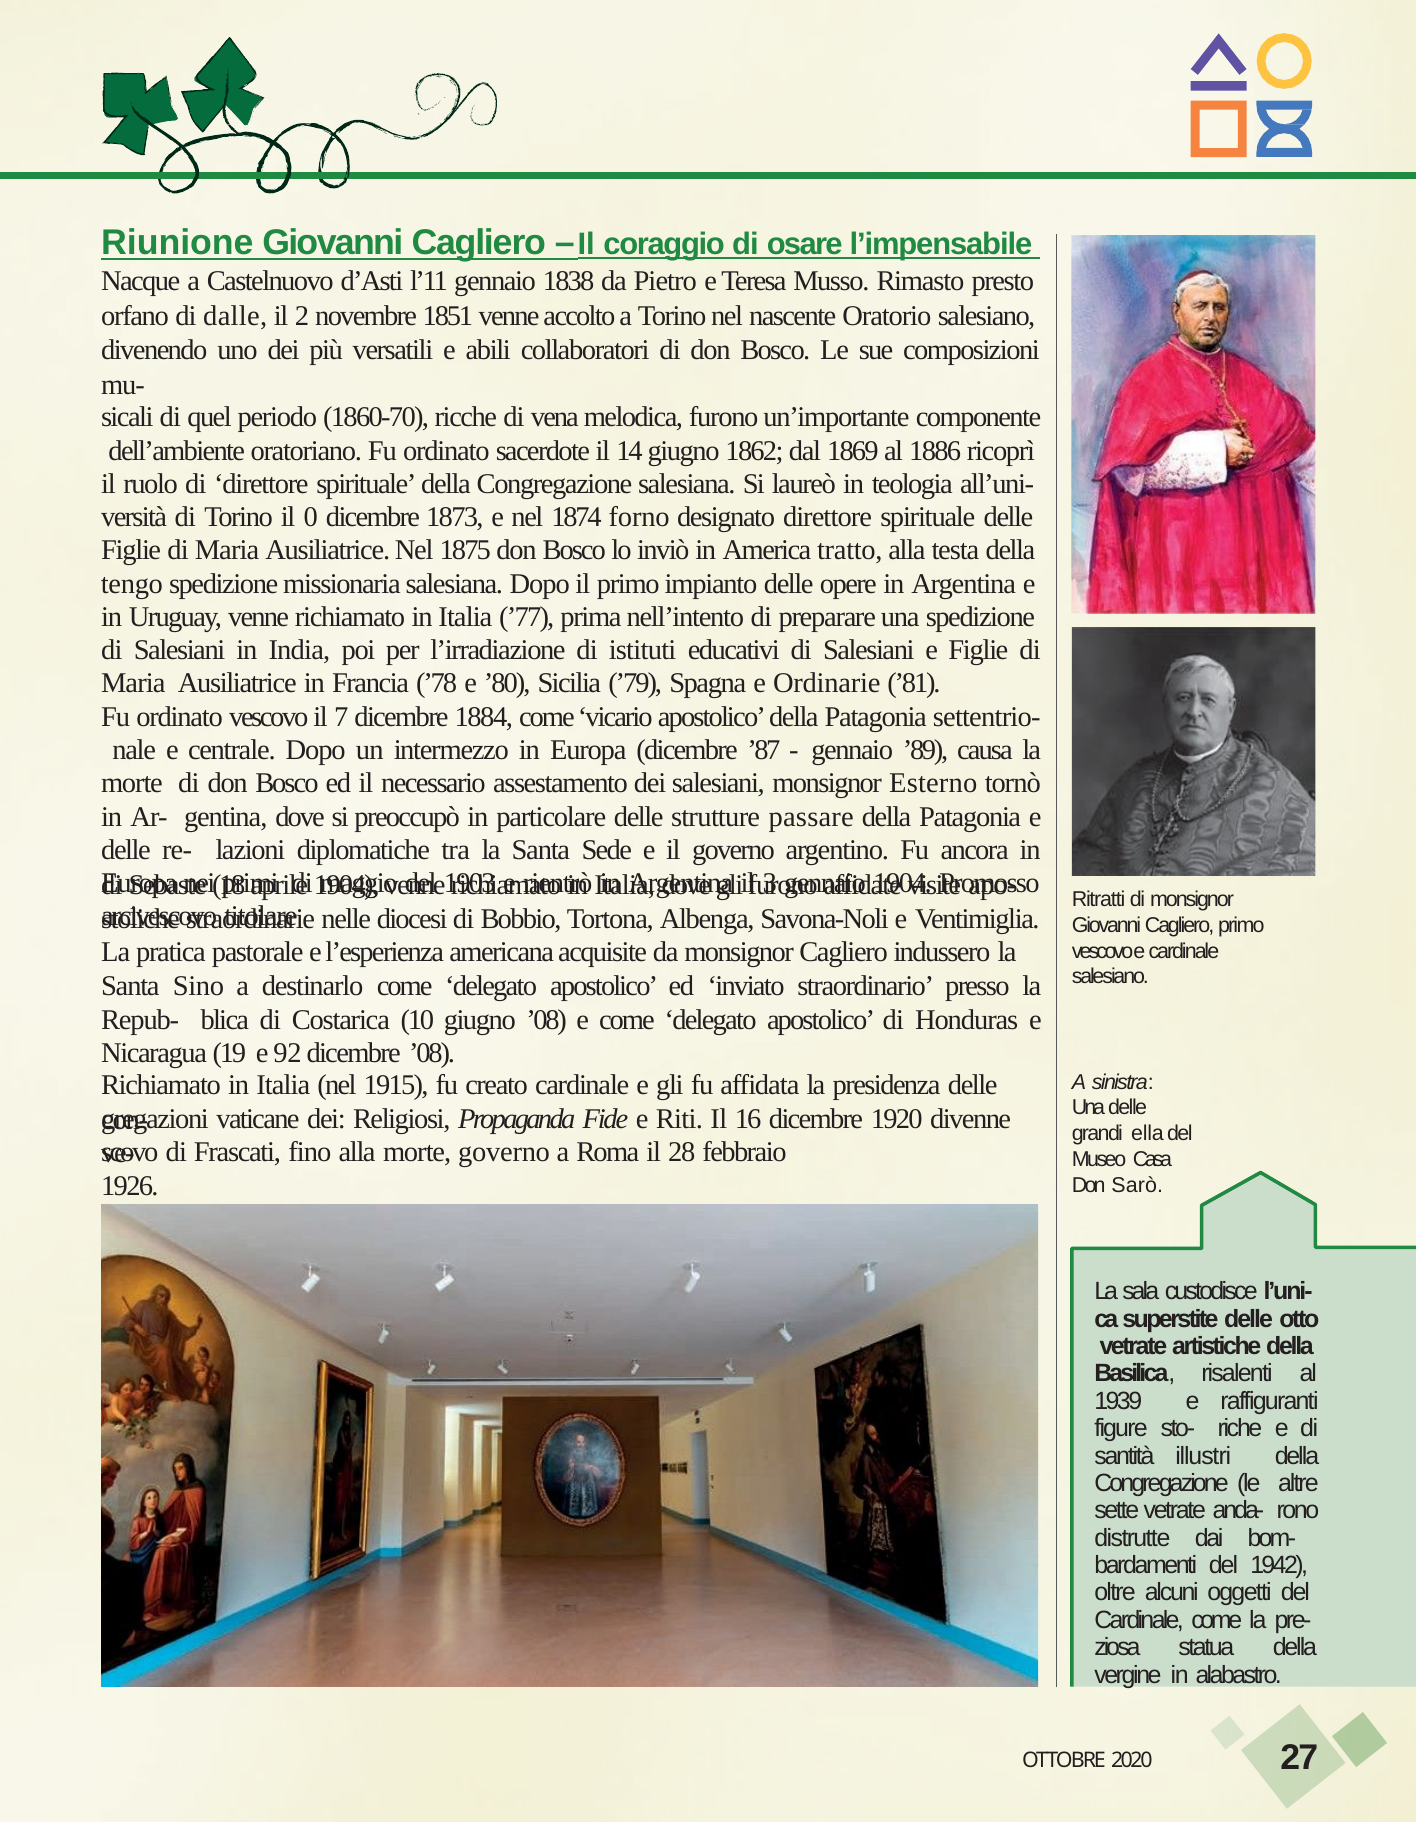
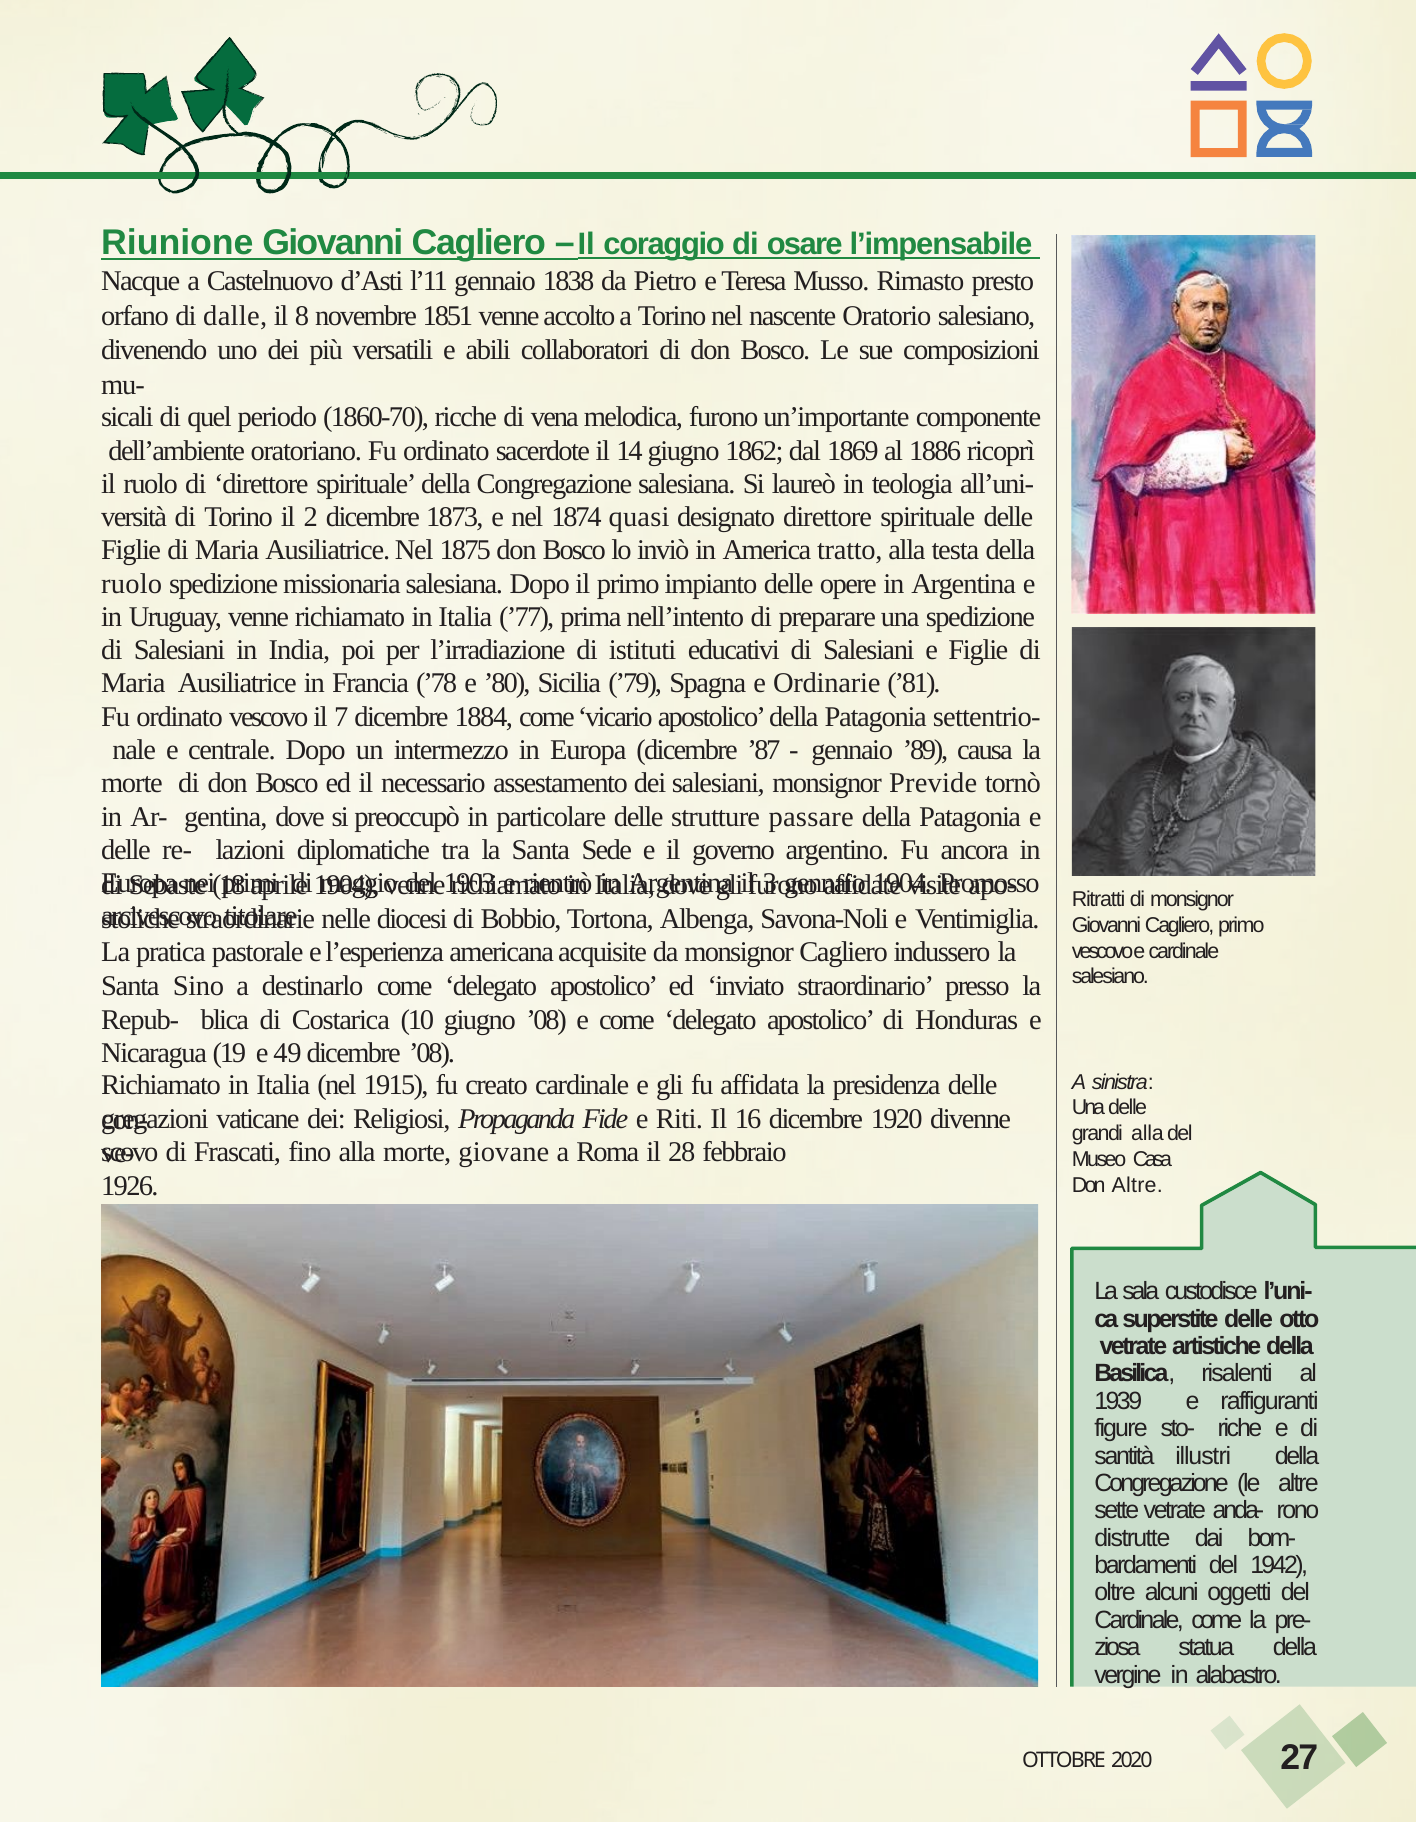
2: 2 -> 8
0: 0 -> 2
forno: forno -> quasi
tengo at (132, 584): tengo -> ruolo
Esterno: Esterno -> Previde
92: 92 -> 49
grandi ella: ella -> alla
morte governo: governo -> giovane
Don Sarò: Sarò -> Altre
